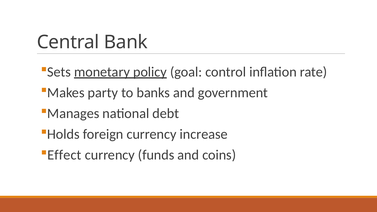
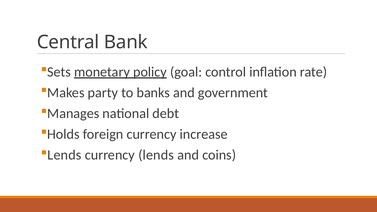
Effect at (64, 155): Effect -> Lends
currency funds: funds -> lends
